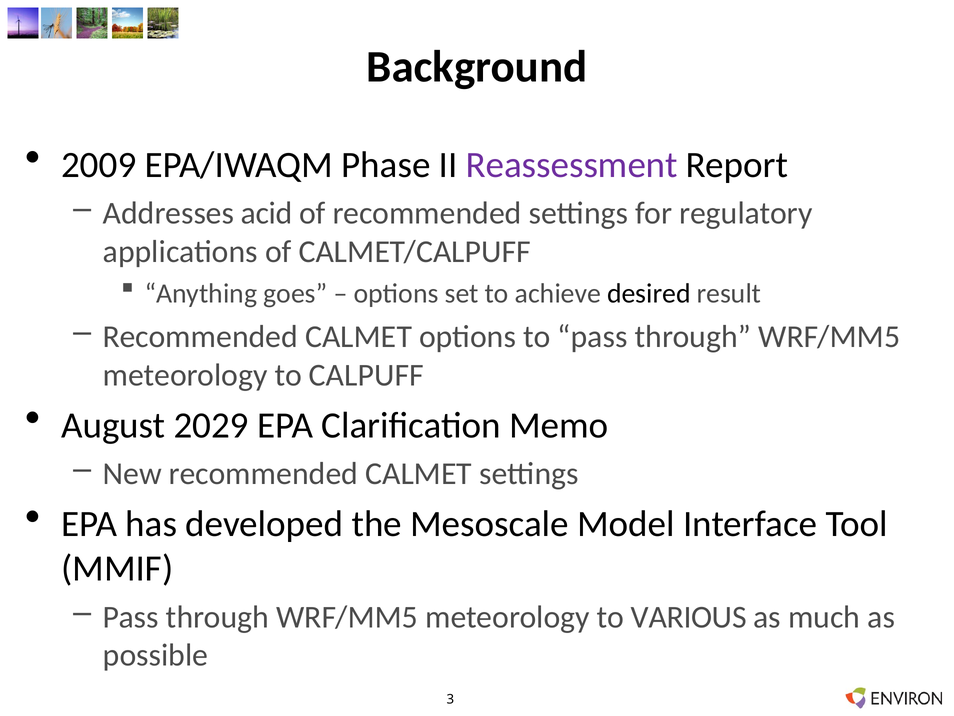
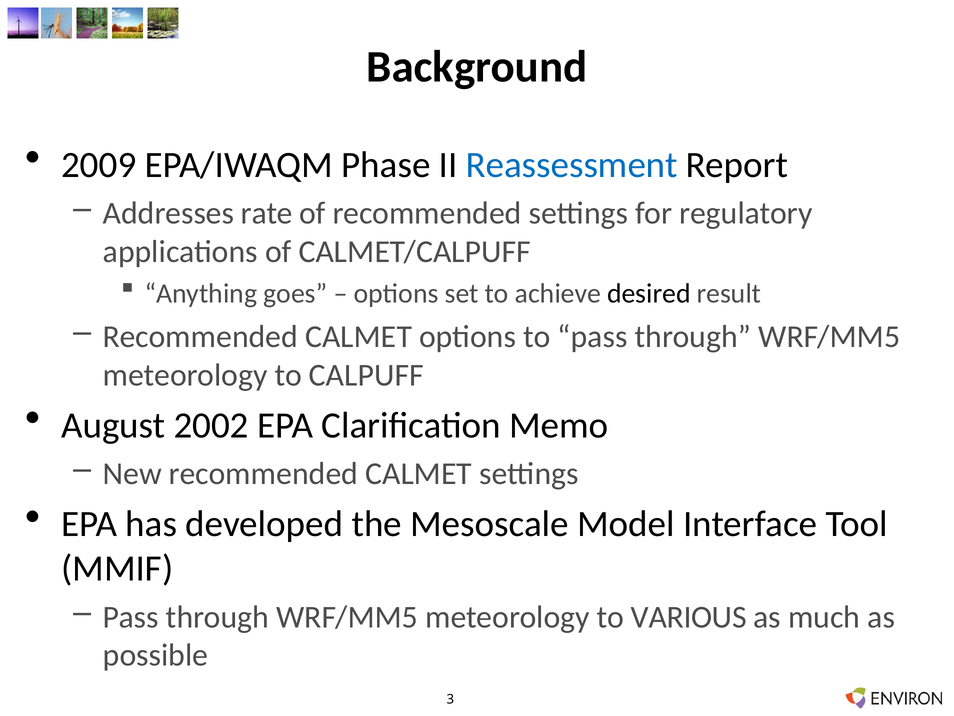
Reassessment colour: purple -> blue
acid: acid -> rate
2029: 2029 -> 2002
